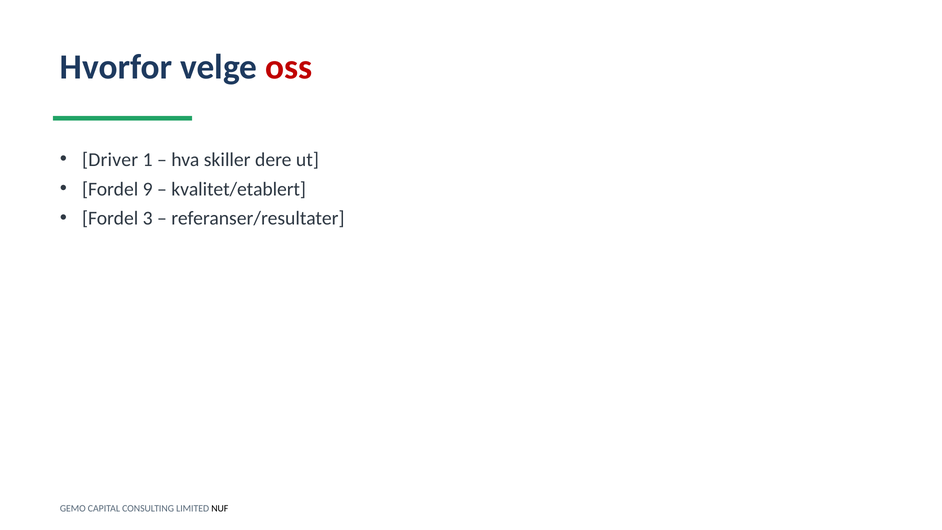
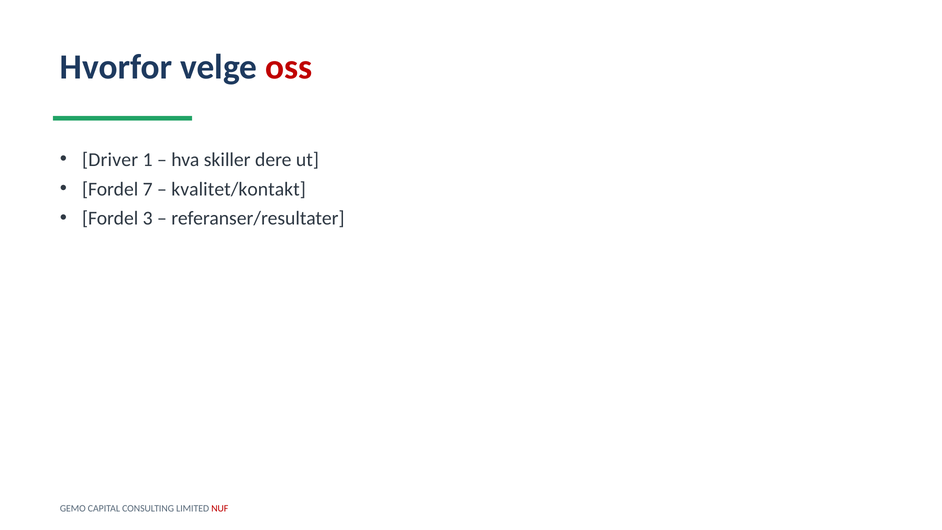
9: 9 -> 7
kvalitet/etablert: kvalitet/etablert -> kvalitet/kontakt
NUF colour: black -> red
